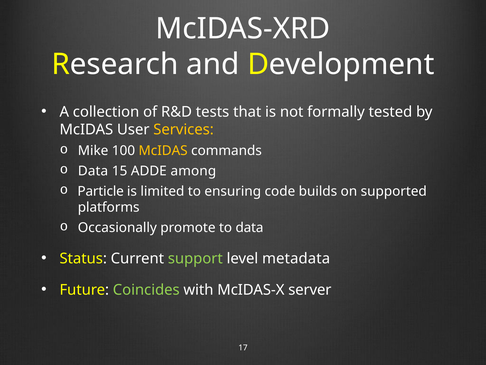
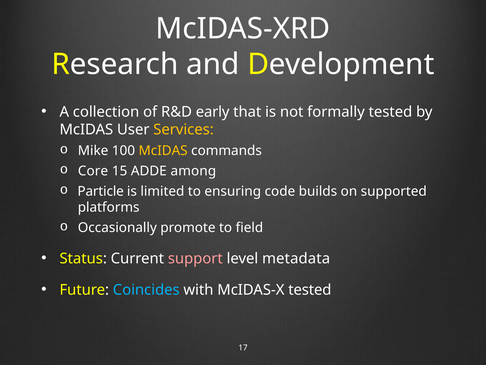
tests: tests -> early
Data at (93, 171): Data -> Core
to data: data -> field
support colour: light green -> pink
Coincides colour: light green -> light blue
McIDAS-X server: server -> tested
